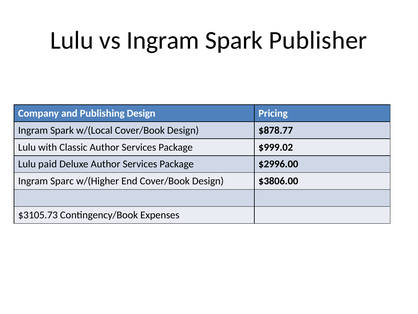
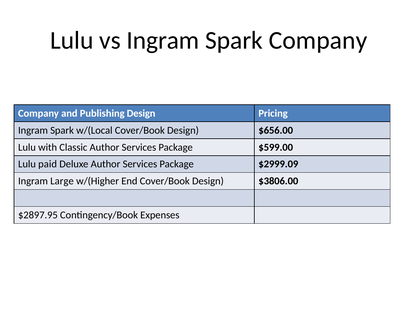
Spark Publisher: Publisher -> Company
$878.77: $878.77 -> $656.00
$999.02: $999.02 -> $599.00
$2996.00: $2996.00 -> $2999.09
Sparc: Sparc -> Large
$3105.73: $3105.73 -> $2897.95
